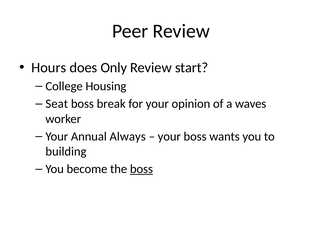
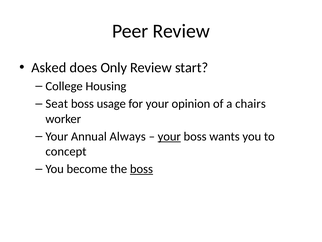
Hours: Hours -> Asked
break: break -> usage
waves: waves -> chairs
your at (169, 136) underline: none -> present
building: building -> concept
